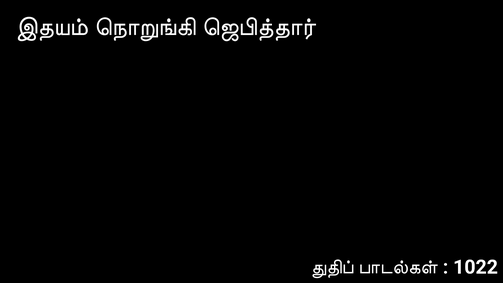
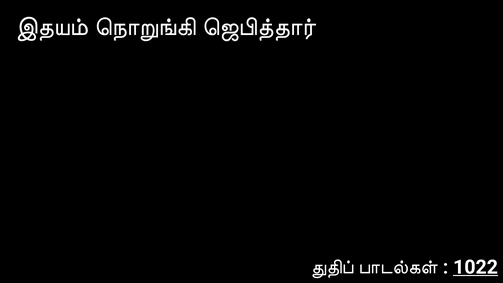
1022 underline: none -> present
